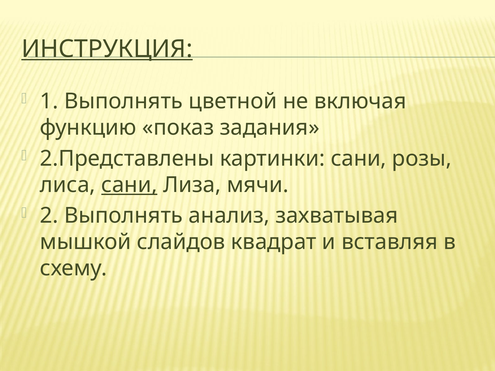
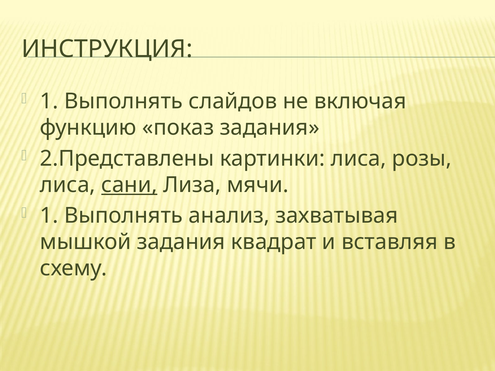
ИНСТРУКЦИЯ underline: present -> none
цветной: цветной -> слайдов
картинки сани: сани -> лиса
2 at (49, 216): 2 -> 1
мышкой слайдов: слайдов -> задания
